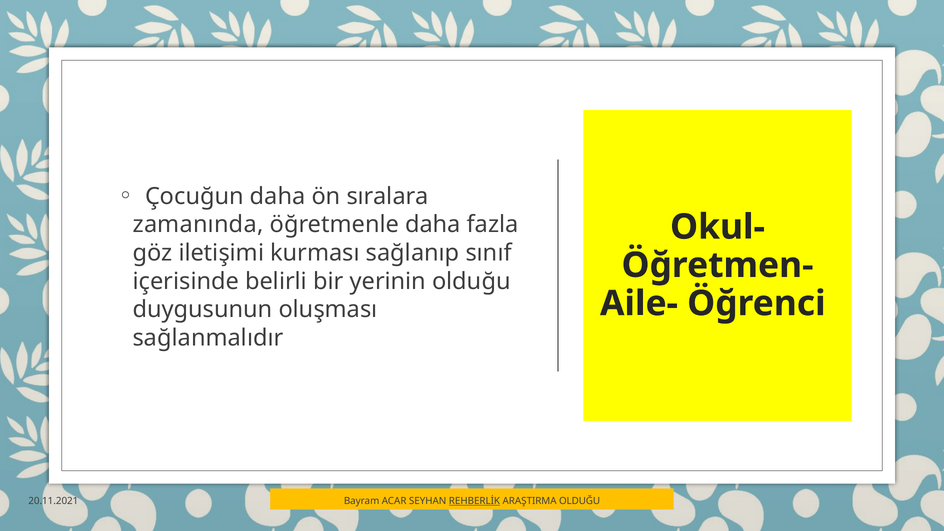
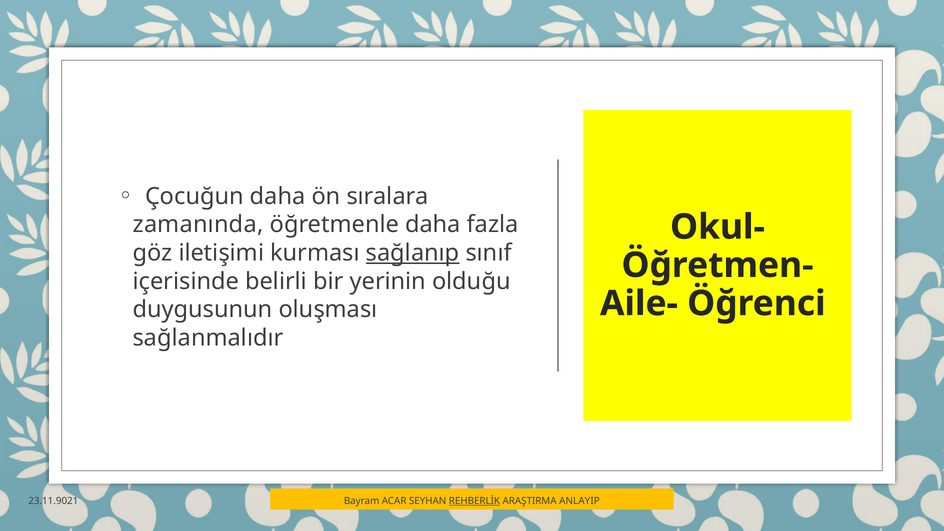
sağlanıp underline: none -> present
20.11.2021: 20.11.2021 -> 23.11.9021
ARAŞTIRMA OLDUĞU: OLDUĞU -> ANLAYIP
